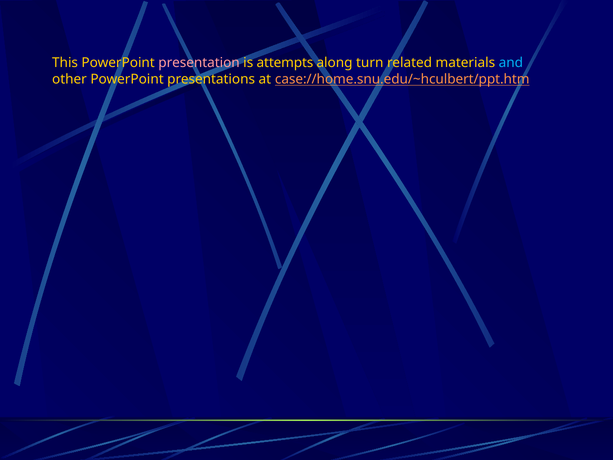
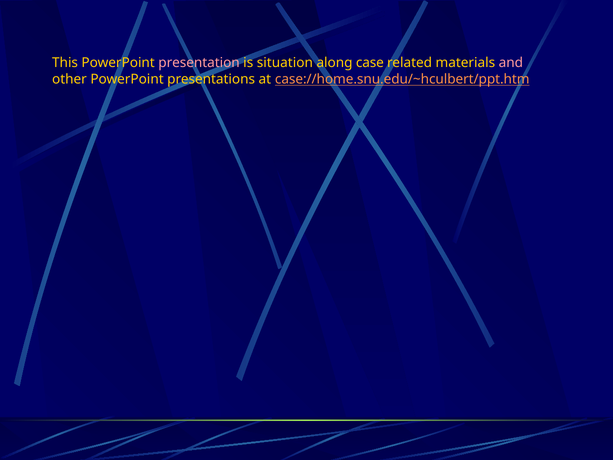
attempts: attempts -> situation
turn: turn -> case
and colour: light blue -> pink
